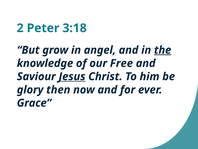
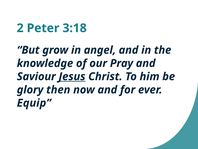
the underline: present -> none
Free: Free -> Pray
Grace: Grace -> Equip
